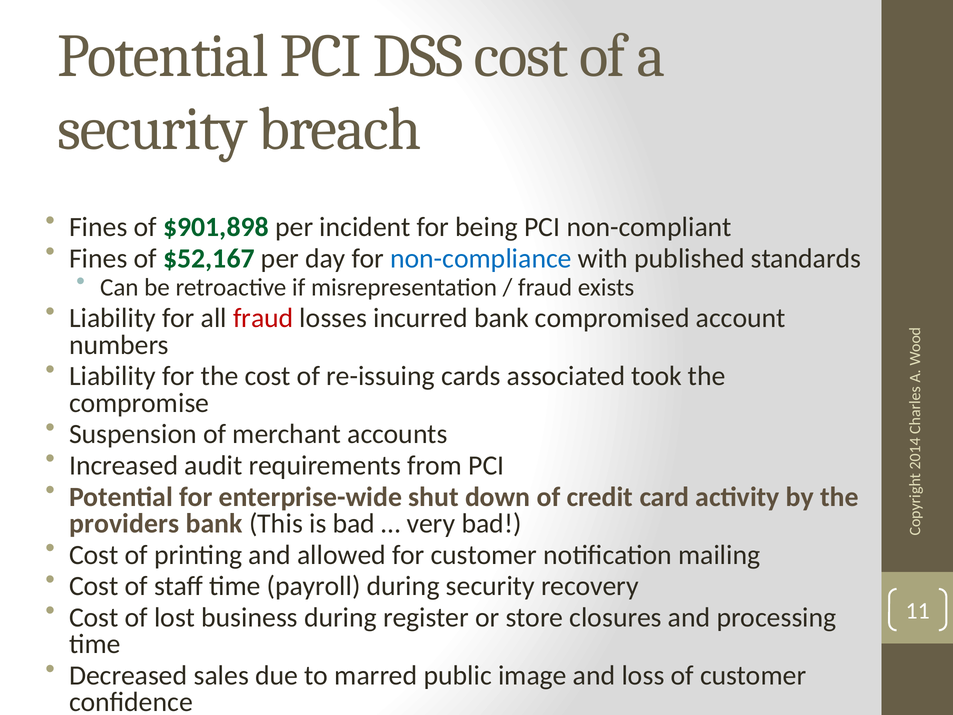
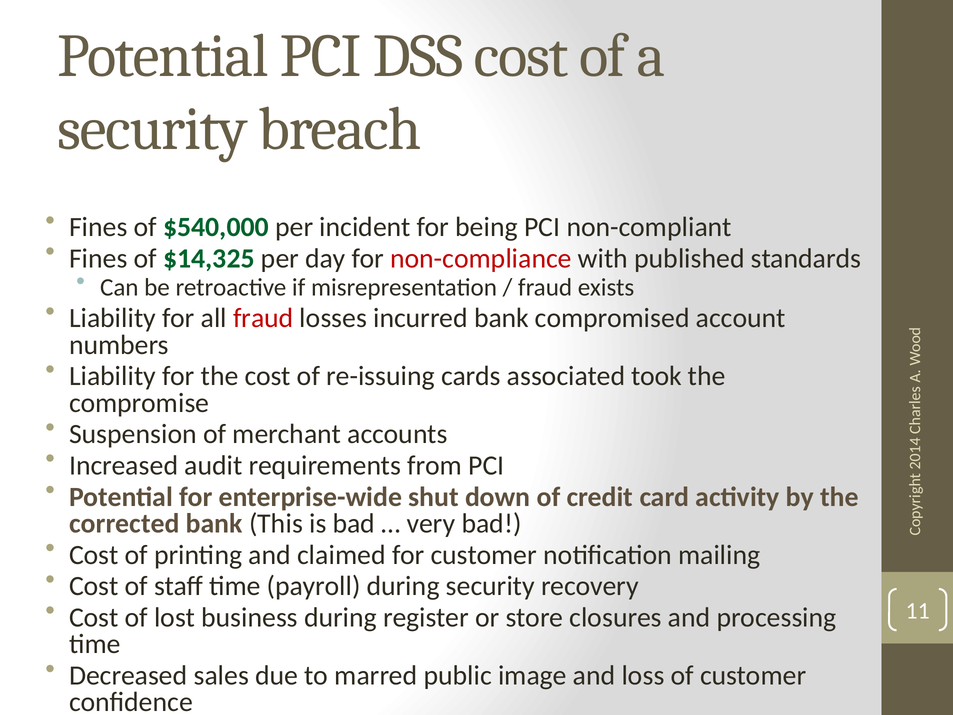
$901,898: $901,898 -> $540,000
$52,167: $52,167 -> $14,325
non-compliance colour: blue -> red
providers: providers -> corrected
allowed: allowed -> claimed
